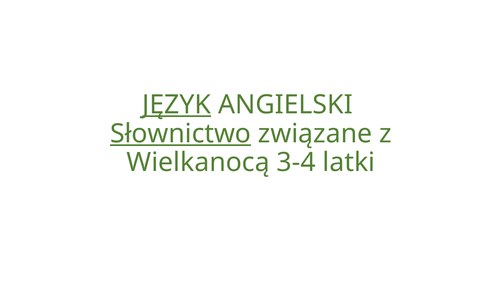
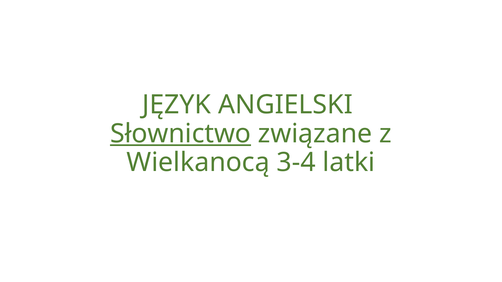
JĘZYK underline: present -> none
